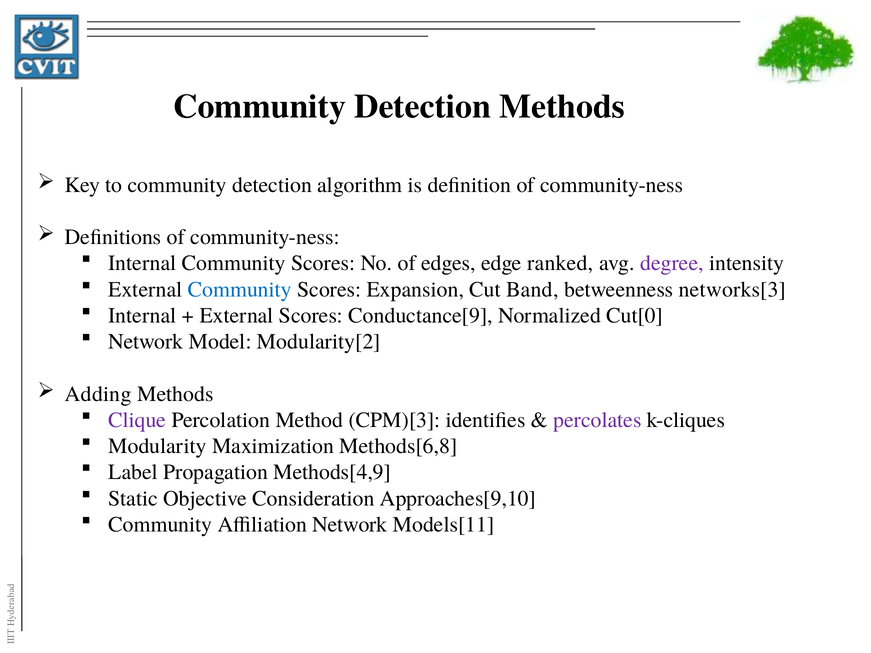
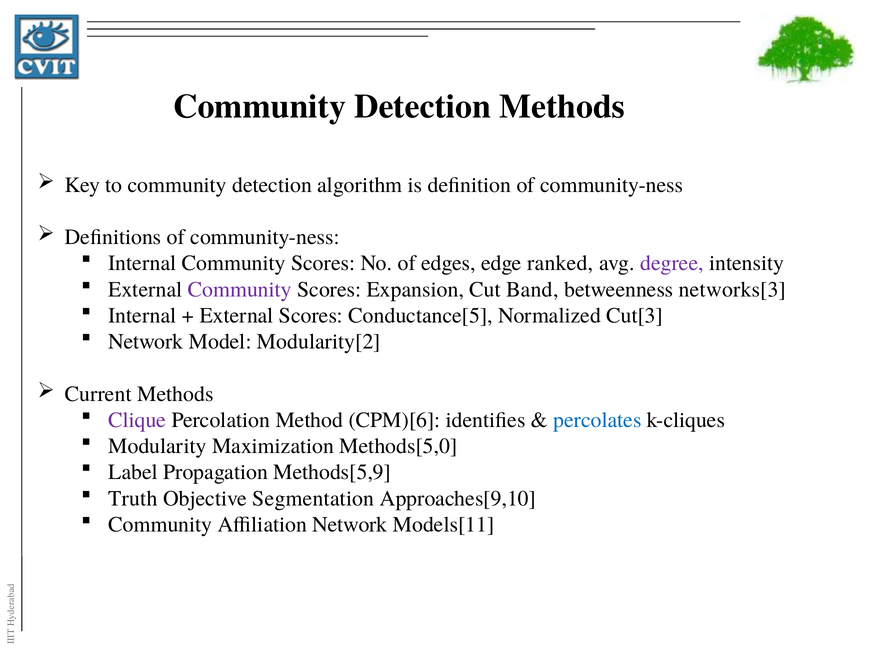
Community at (240, 290) colour: blue -> purple
Conductance[9: Conductance[9 -> Conductance[5
Cut[0: Cut[0 -> Cut[3
Adding: Adding -> Current
CPM)[3: CPM)[3 -> CPM)[6
percolates colour: purple -> blue
Methods[6,8: Methods[6,8 -> Methods[5,0
Methods[4,9: Methods[4,9 -> Methods[5,9
Static: Static -> Truth
Consideration: Consideration -> Segmentation
